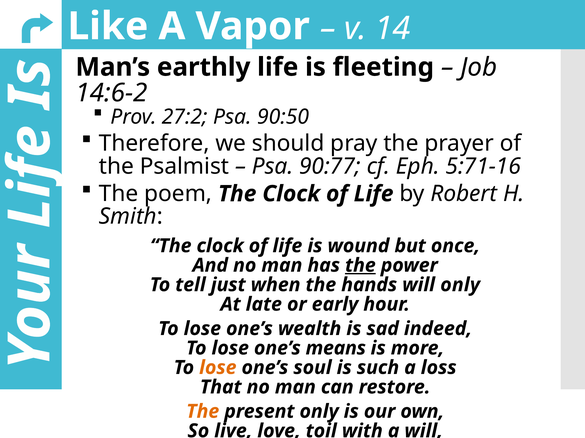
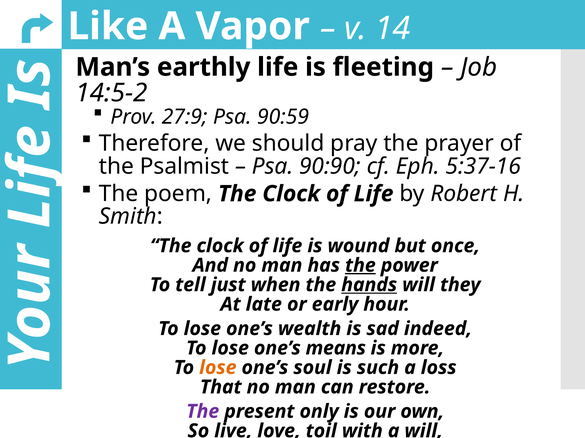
14:6-2: 14:6-2 -> 14:5-2
27:2: 27:2 -> 27:9
90:50: 90:50 -> 90:59
90:77: 90:77 -> 90:90
5:71-16: 5:71-16 -> 5:37-16
hands underline: none -> present
will only: only -> they
The at (203, 412) colour: orange -> purple
